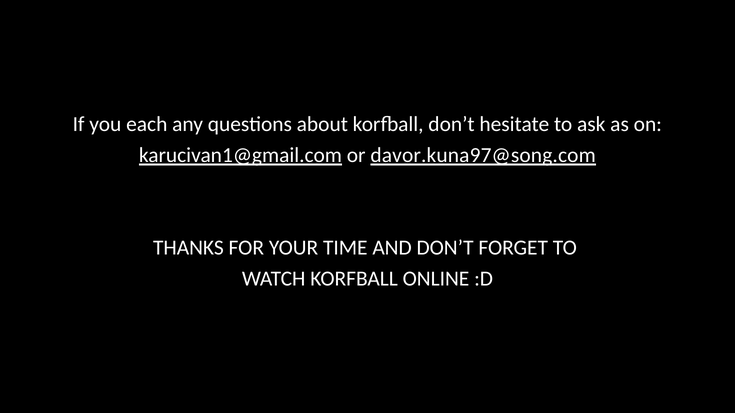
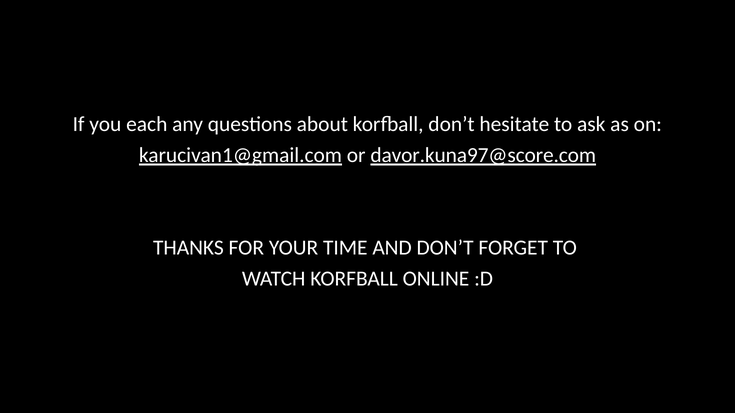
davor.kuna97@song.com: davor.kuna97@song.com -> davor.kuna97@score.com
